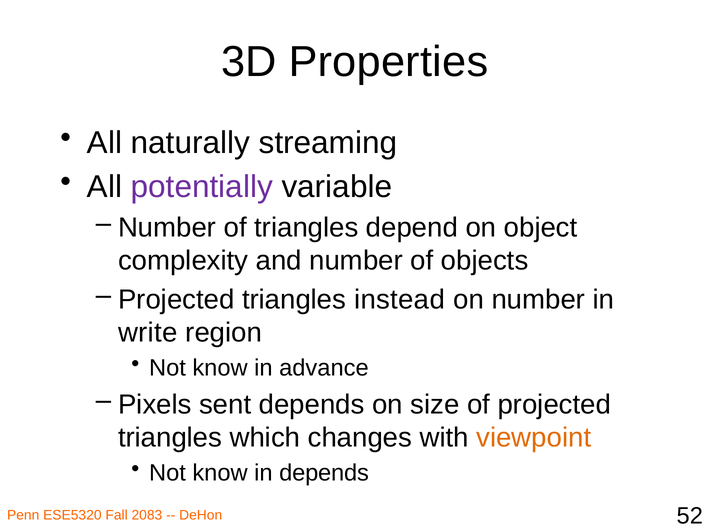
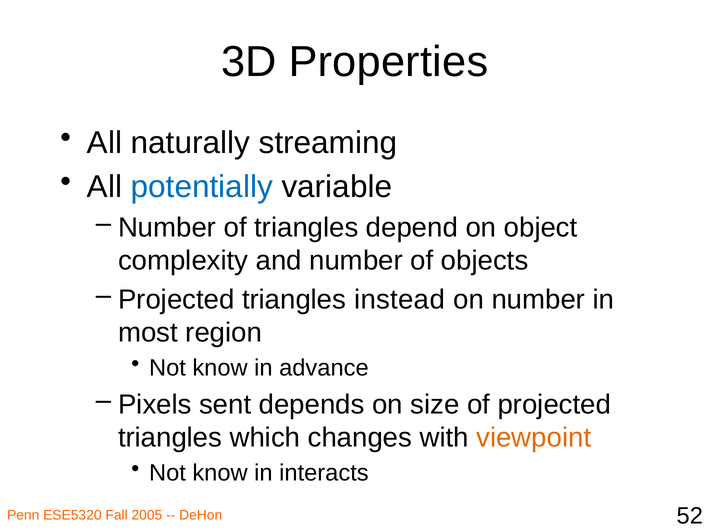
potentially colour: purple -> blue
write: write -> most
in depends: depends -> interacts
2083: 2083 -> 2005
